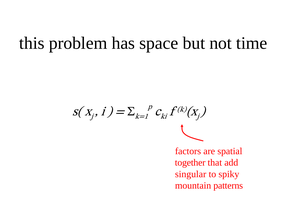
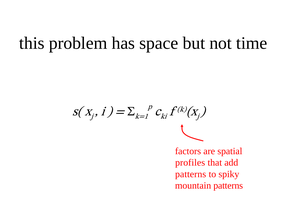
together: together -> profiles
singular at (191, 174): singular -> patterns
